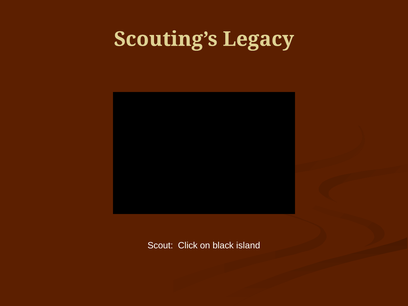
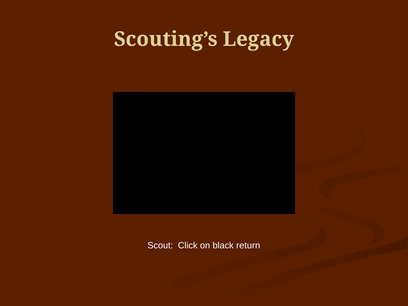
island: island -> return
